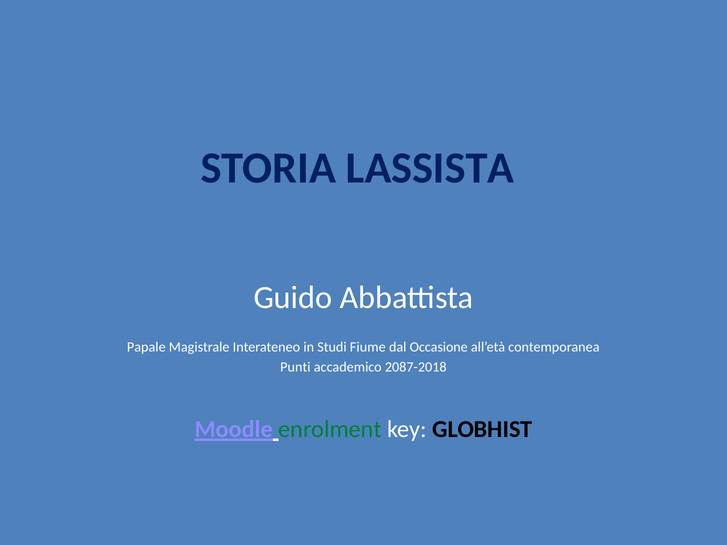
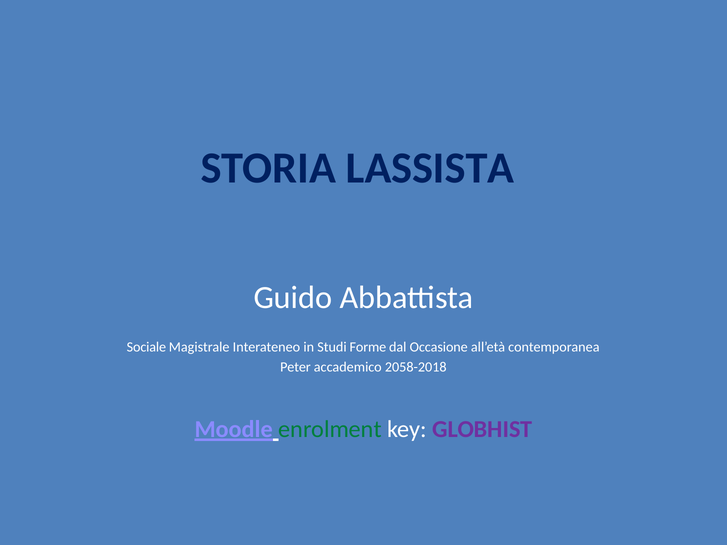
Papale: Papale -> Sociale
Fiume: Fiume -> Forme
Punti: Punti -> Peter
2087-2018: 2087-2018 -> 2058-2018
GLOBHIST colour: black -> purple
